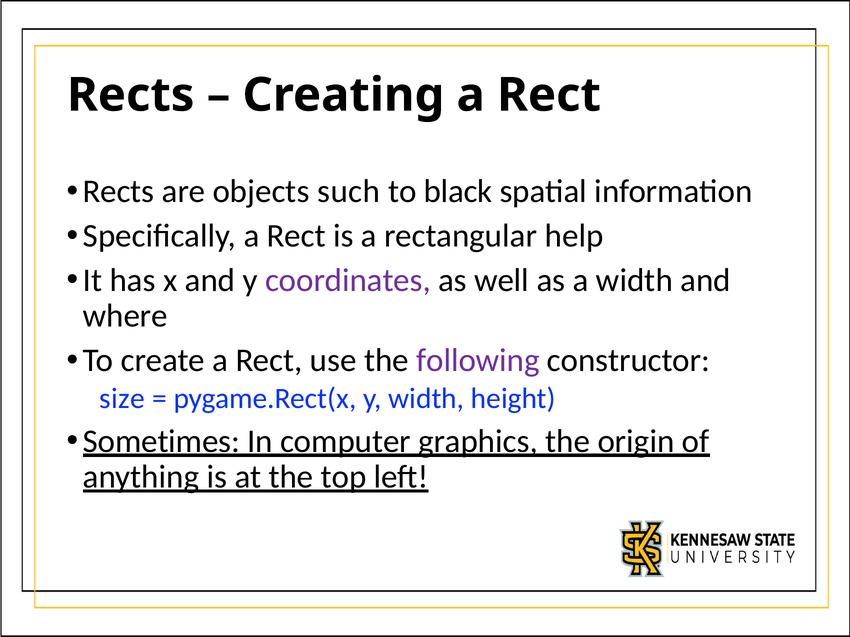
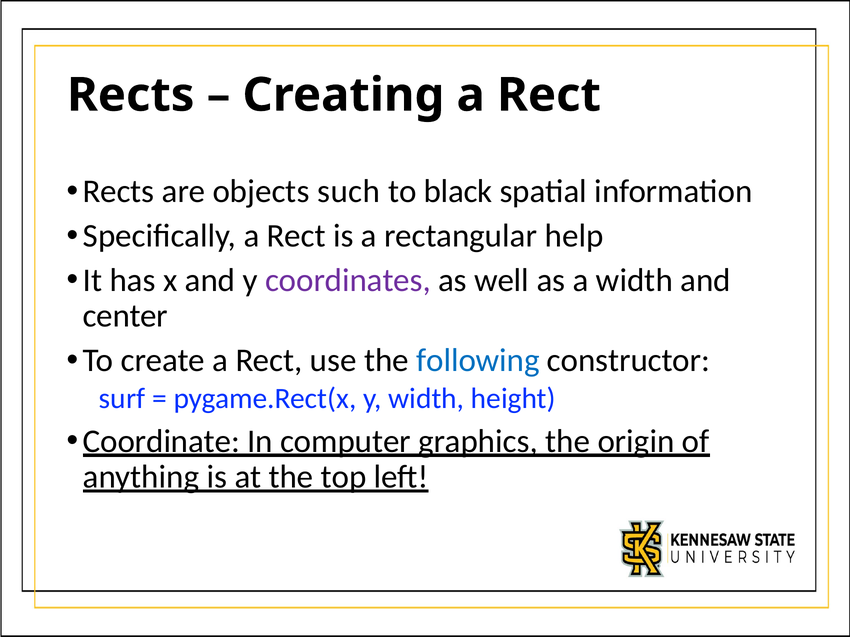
where: where -> center
following colour: purple -> blue
size: size -> surf
Sometimes: Sometimes -> Coordinate
